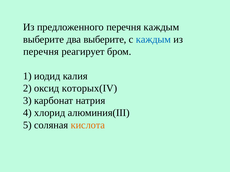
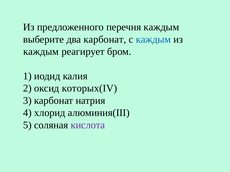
два выберите: выберите -> карбонат
перечня at (41, 52): перечня -> каждым
кислота colour: orange -> purple
